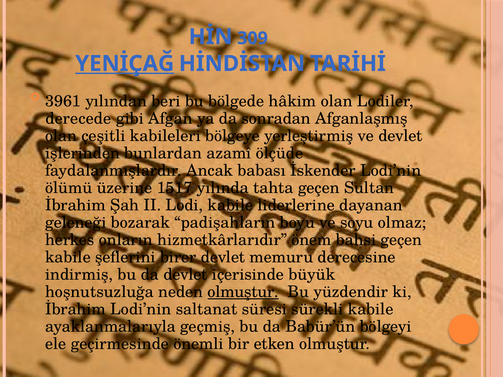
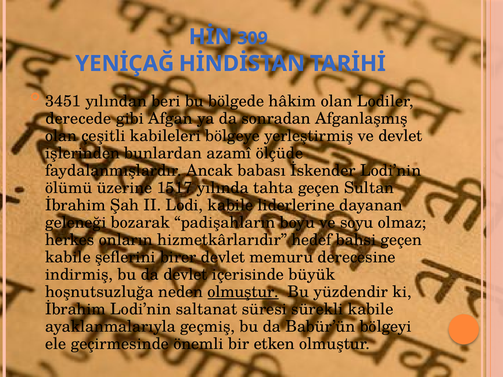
YENİÇAĞ underline: present -> none
3961: 3961 -> 3451
önem: önem -> hedef
